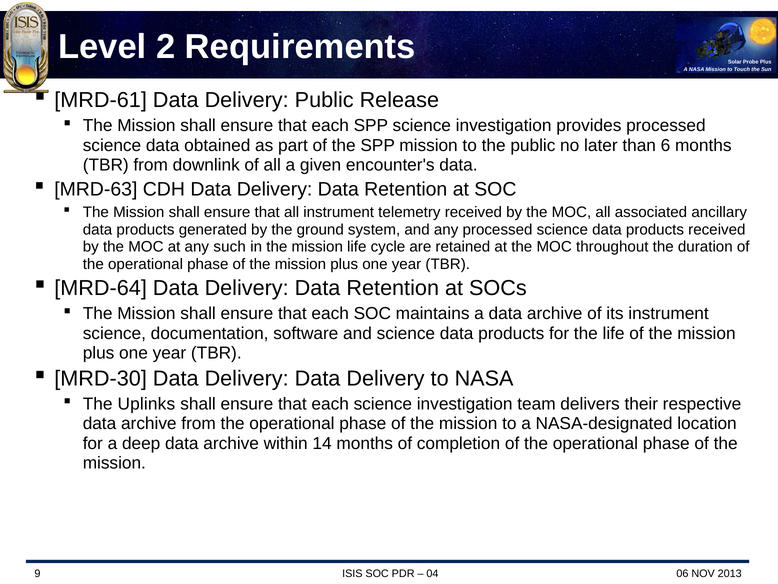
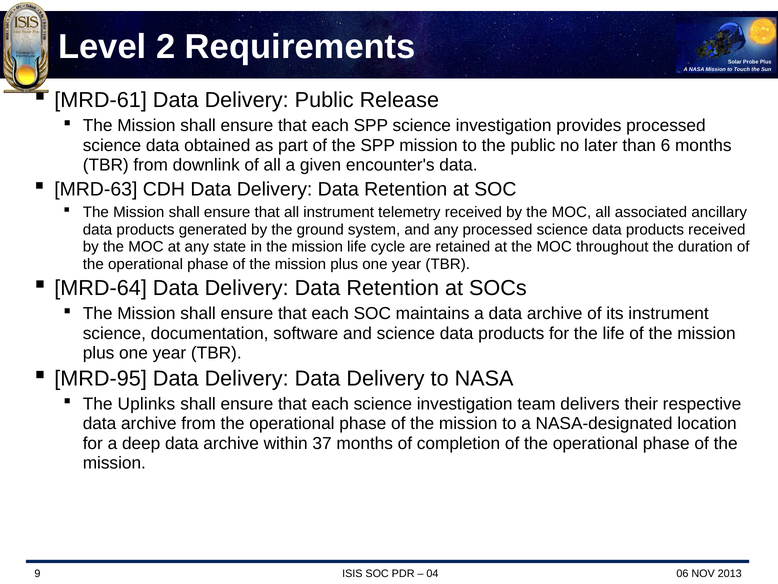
such: such -> state
MRD-30: MRD-30 -> MRD-95
14: 14 -> 37
